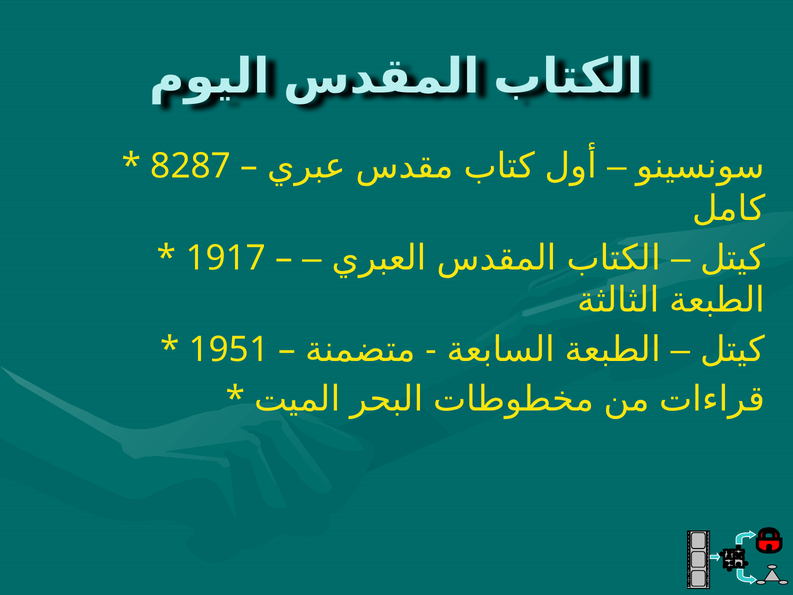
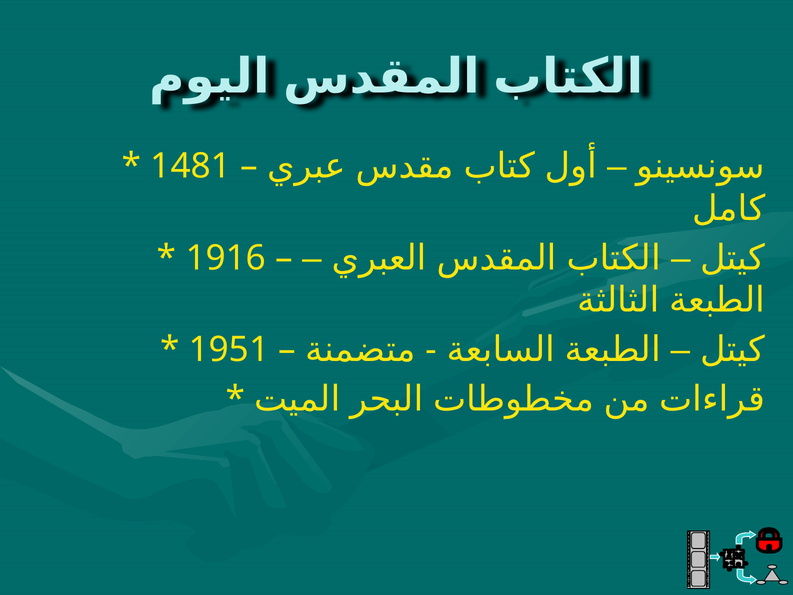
8287: 8287 -> 1481
1917: 1917 -> 1916
